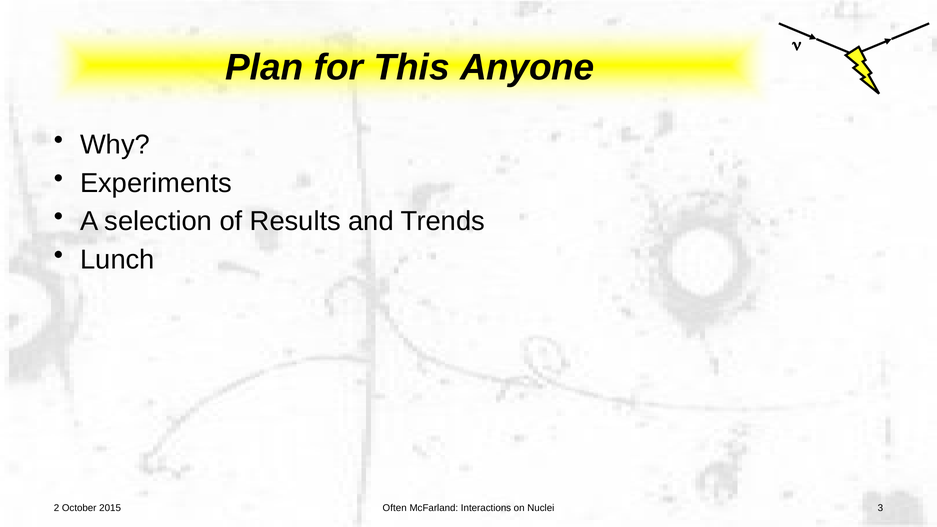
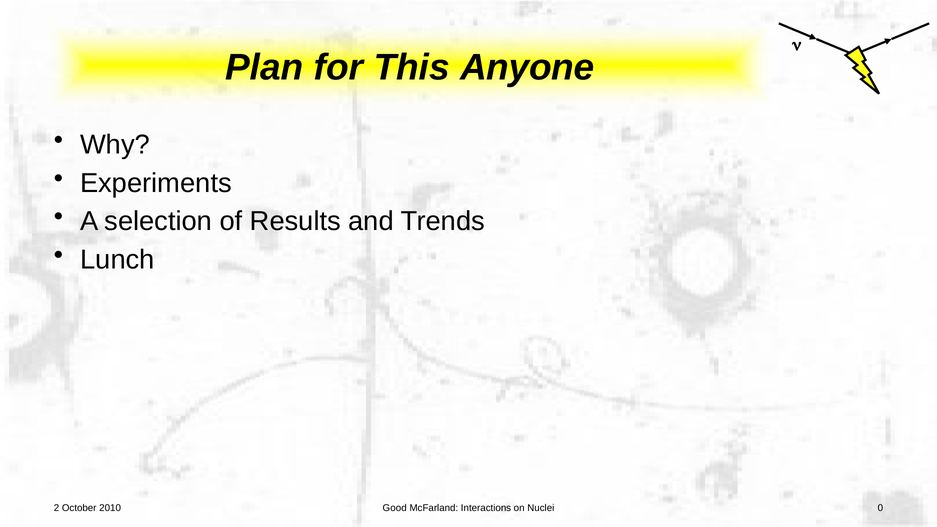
2015: 2015 -> 2010
Often: Often -> Good
3: 3 -> 0
